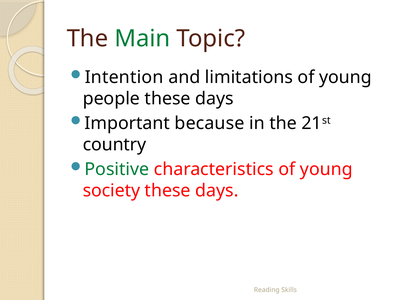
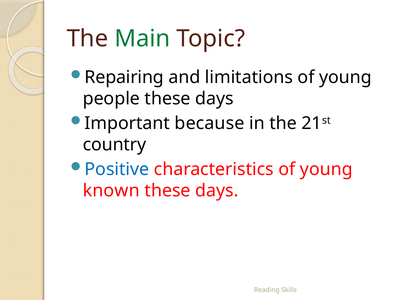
Intention: Intention -> Repairing
Positive colour: green -> blue
society: society -> known
